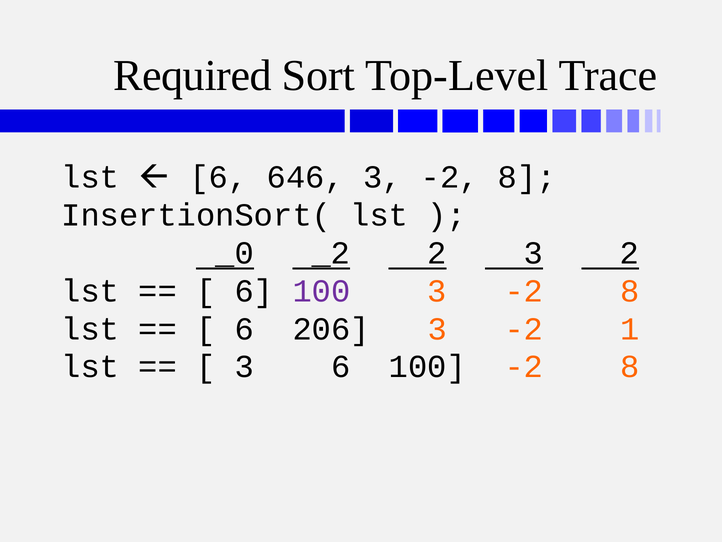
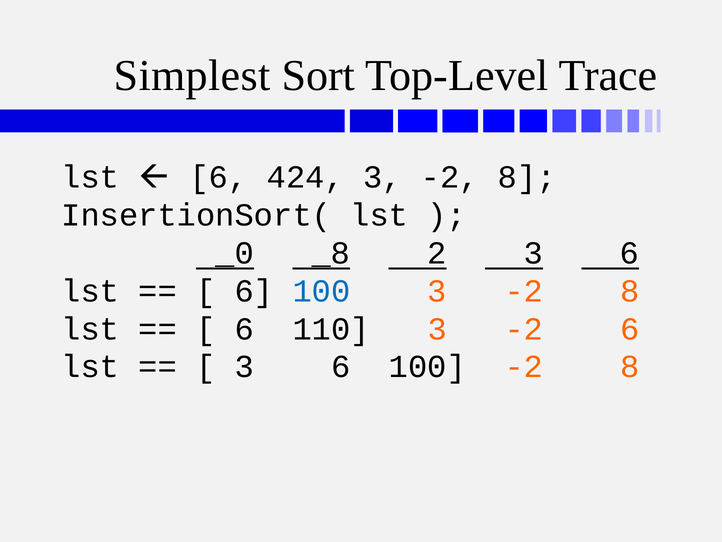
Required: Required -> Simplest
646: 646 -> 424
_2: _2 -> _8
2 3 2: 2 -> 6
100 at (321, 291) colour: purple -> blue
206: 206 -> 110
-2 1: 1 -> 6
